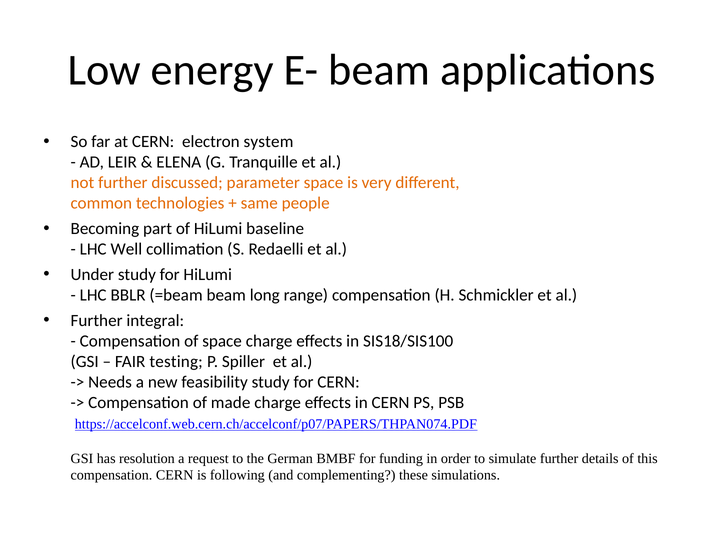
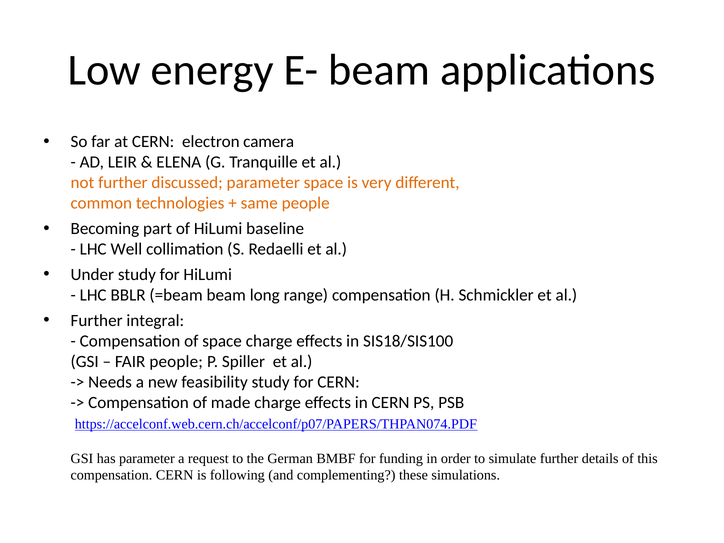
system: system -> camera
FAIR testing: testing -> people
has resolution: resolution -> parameter
